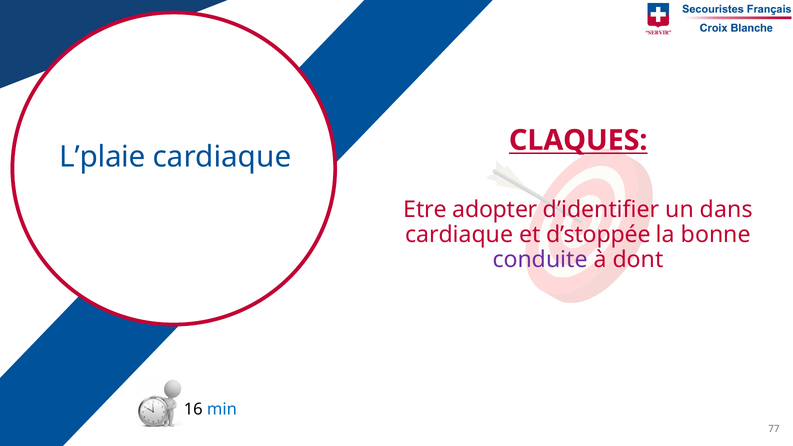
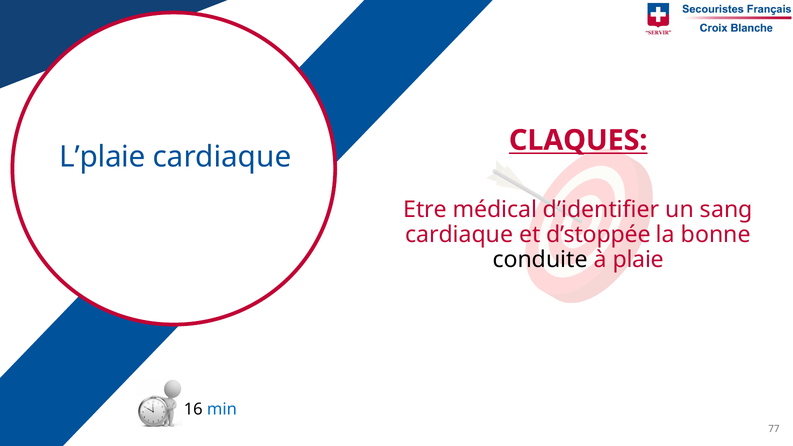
adopter: adopter -> médical
dans: dans -> sang
conduite colour: purple -> black
dont: dont -> plaie
